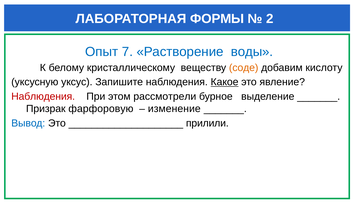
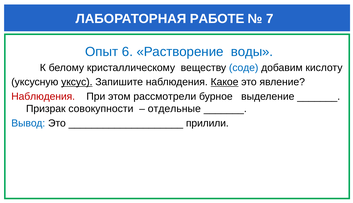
ФОРМЫ: ФОРМЫ -> РАБОТЕ
2: 2 -> 7
7: 7 -> 6
соде colour: orange -> blue
уксус underline: none -> present
фарфоровую: фарфоровую -> совокупности
изменение: изменение -> отдельные
